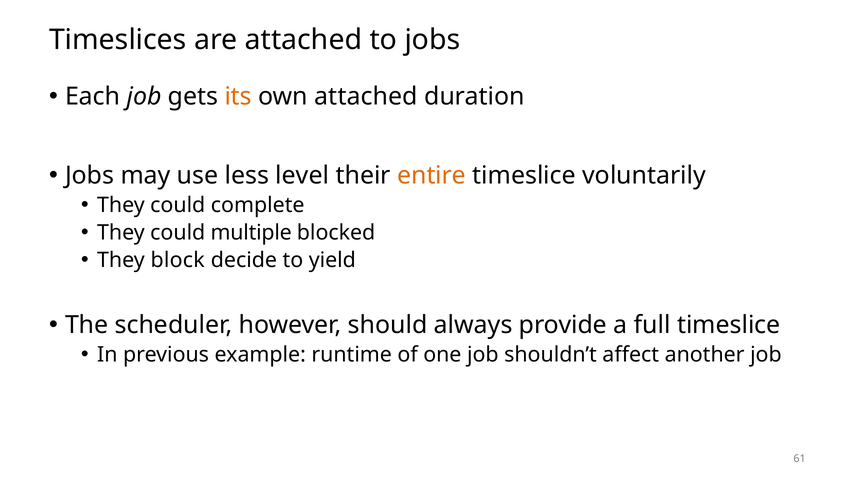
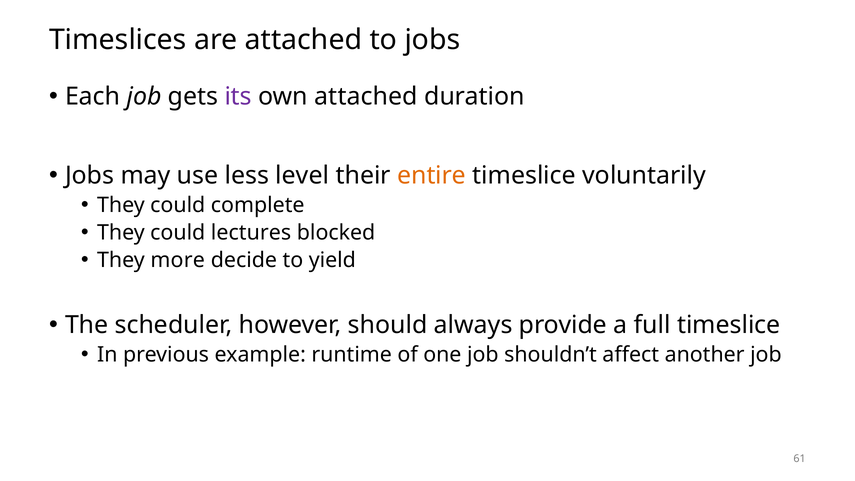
its colour: orange -> purple
multiple: multiple -> lectures
block: block -> more
